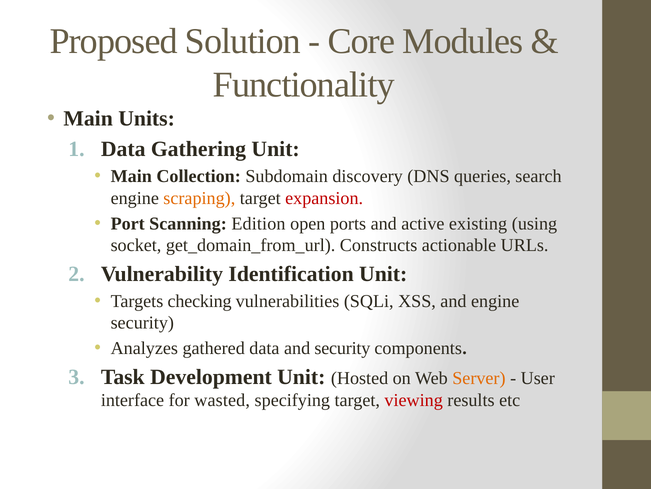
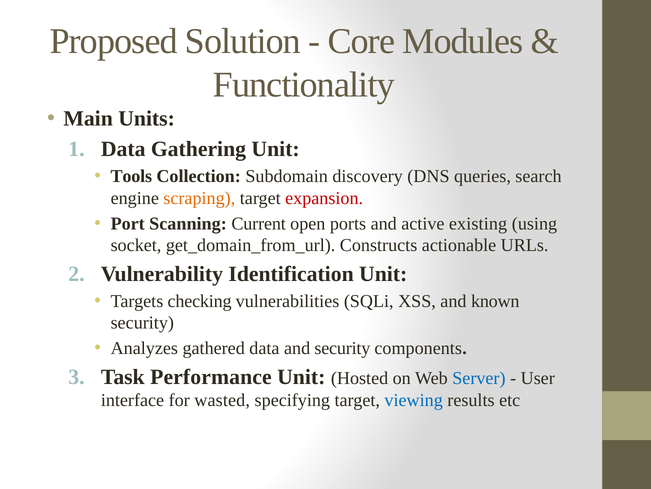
Main at (131, 176): Main -> Tools
Edition: Edition -> Current
and engine: engine -> known
Development: Development -> Performance
Server colour: orange -> blue
viewing colour: red -> blue
